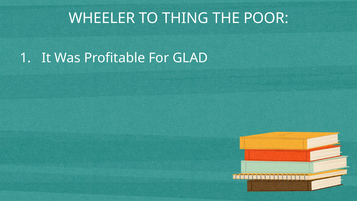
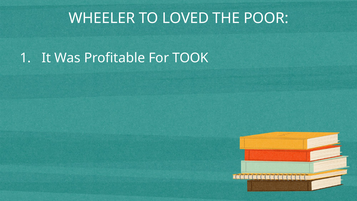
THING: THING -> LOVED
GLAD: GLAD -> TOOK
